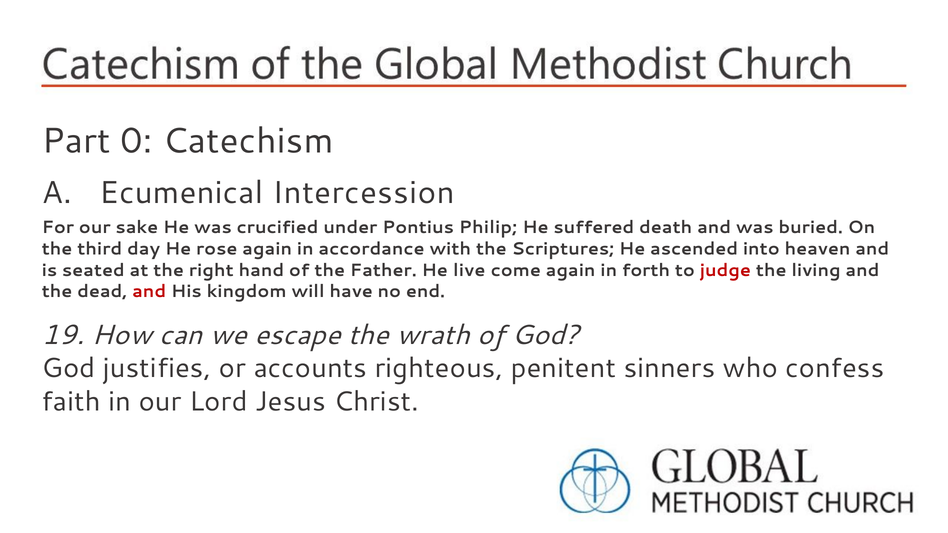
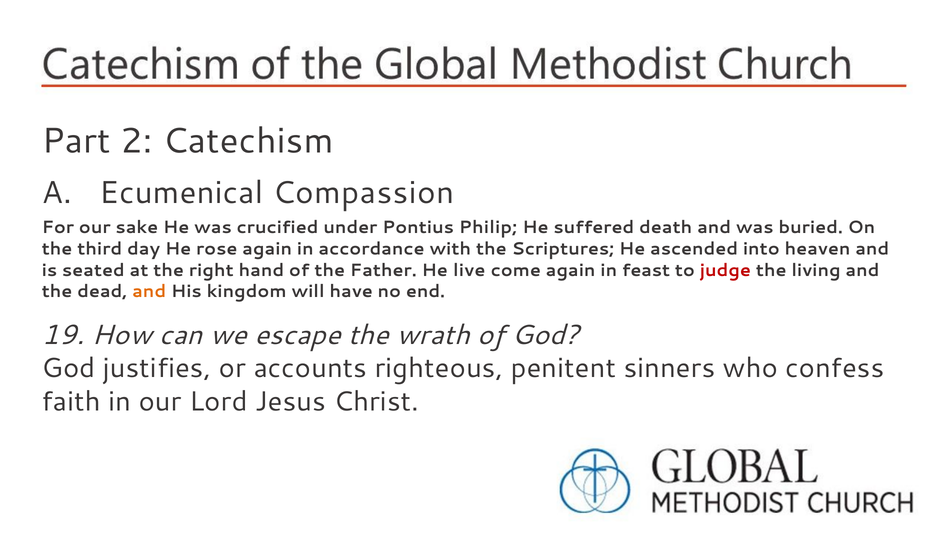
0: 0 -> 2
Intercession: Intercession -> Compassion
forth: forth -> feast
and at (149, 292) colour: red -> orange
